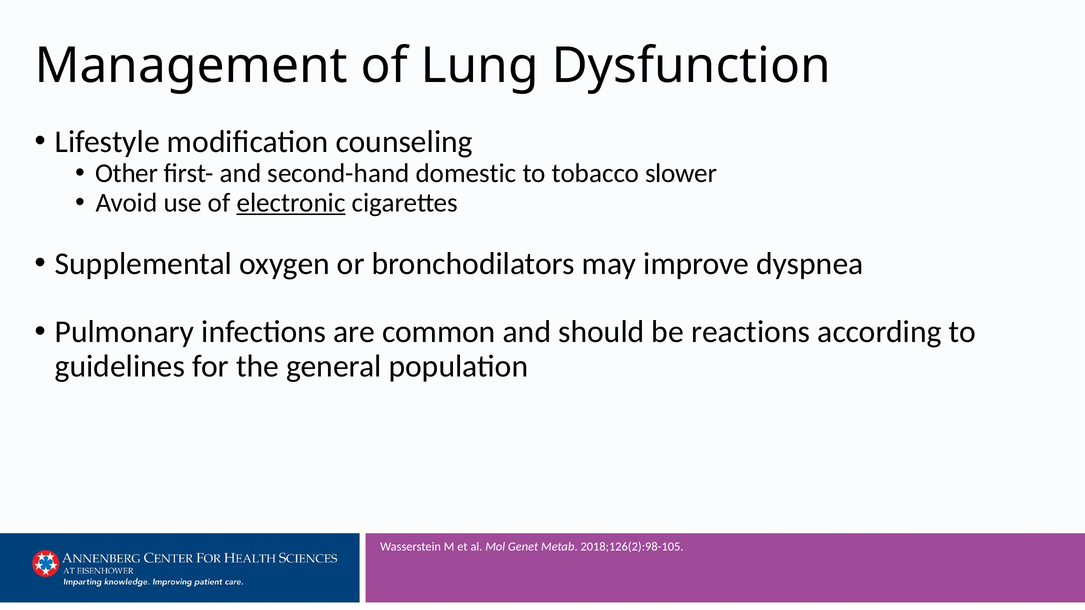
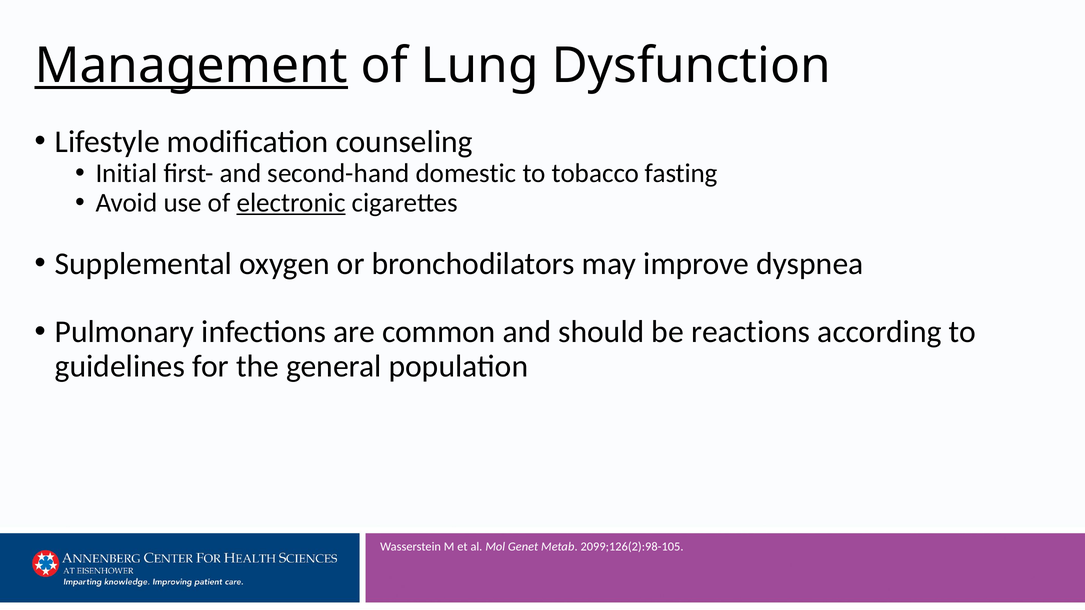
Management underline: none -> present
Other: Other -> Initial
slower: slower -> fasting
2018;126(2):98-105: 2018;126(2):98-105 -> 2099;126(2):98-105
